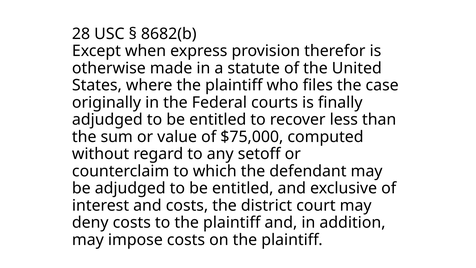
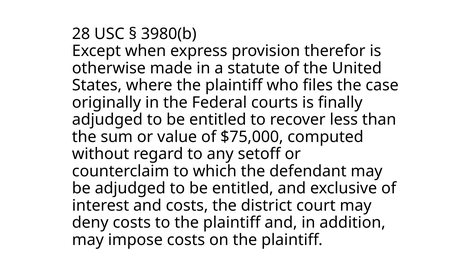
8682(b: 8682(b -> 3980(b
